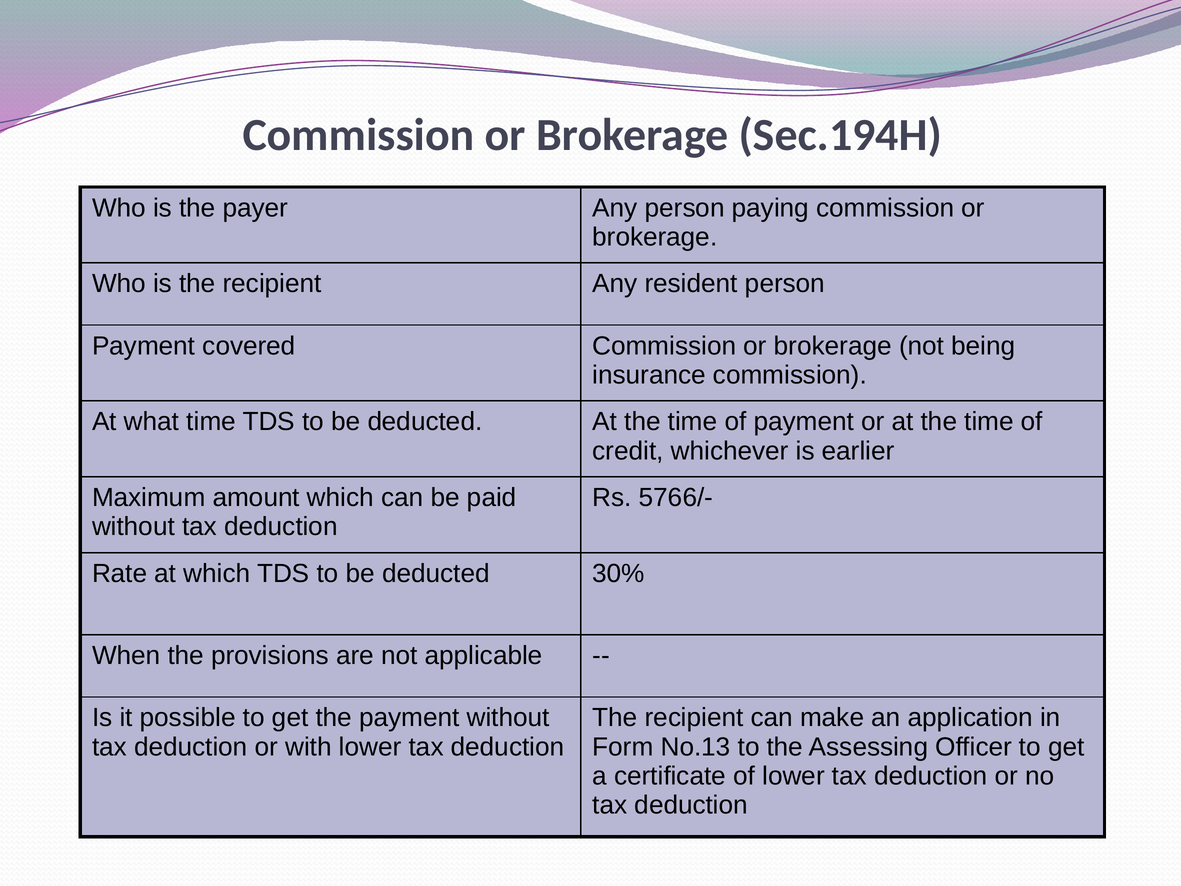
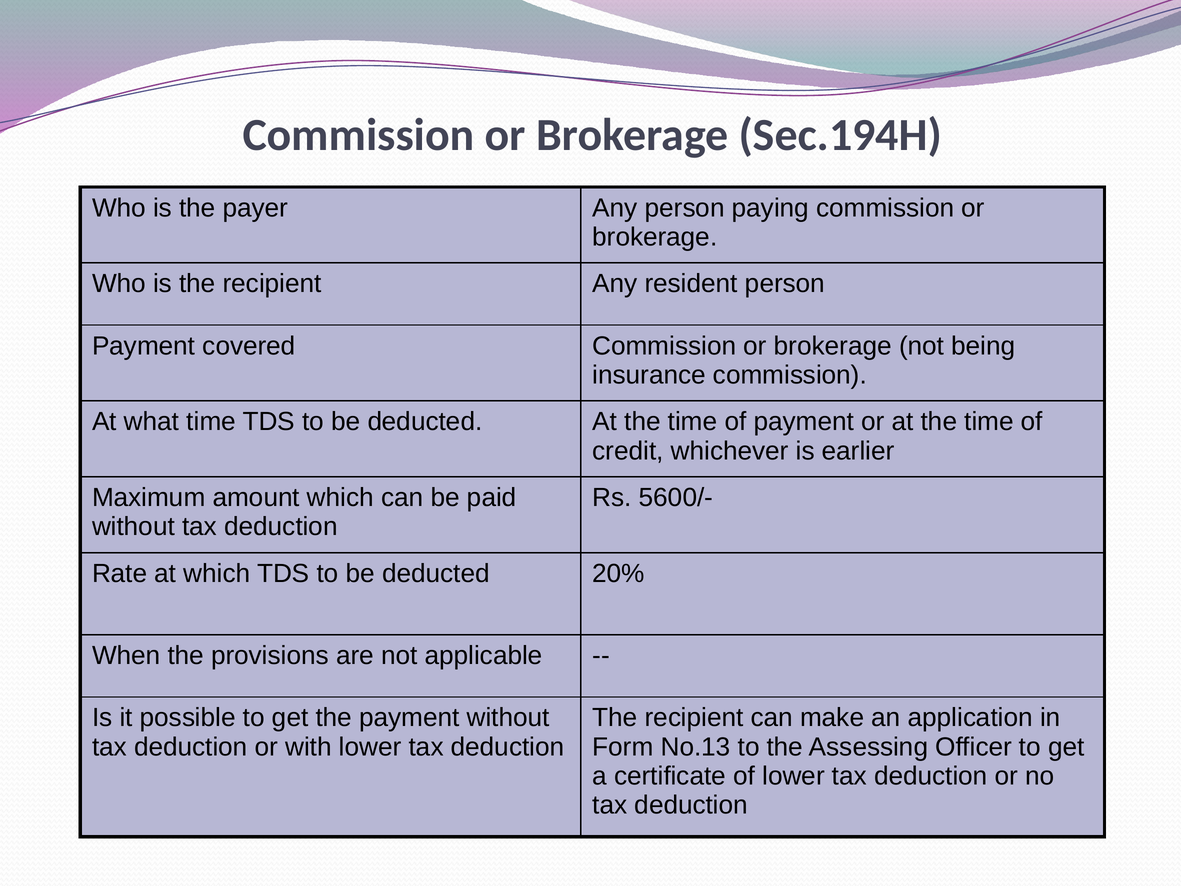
5766/-: 5766/- -> 5600/-
30%: 30% -> 20%
